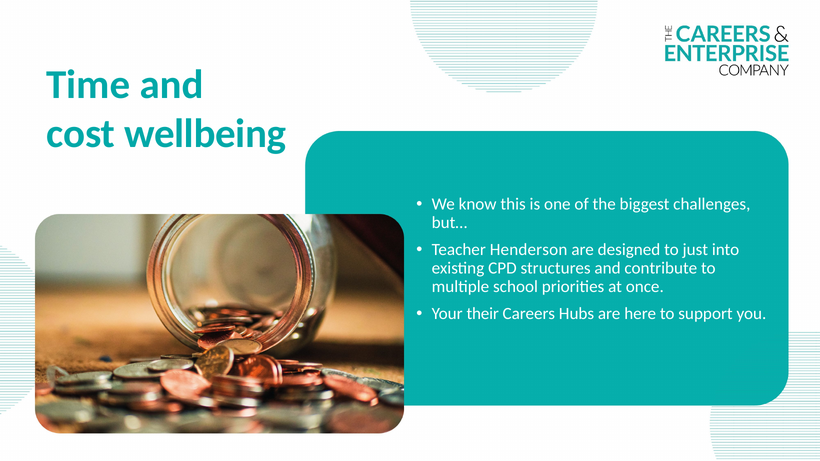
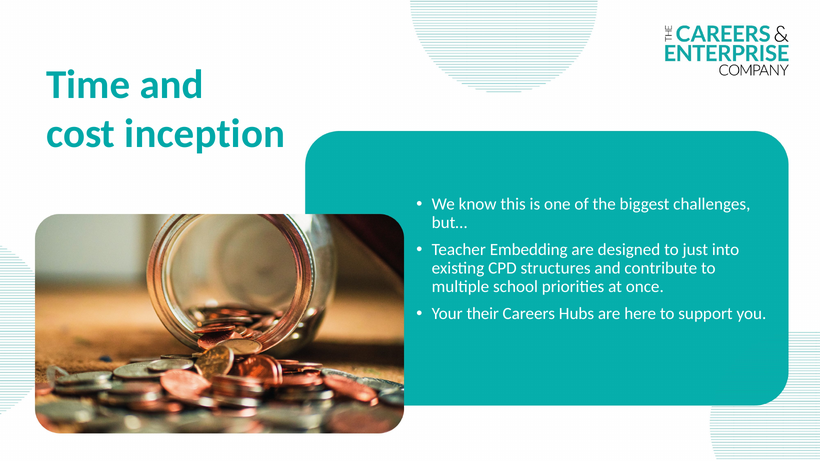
wellbeing: wellbeing -> inception
Henderson: Henderson -> Embedding
